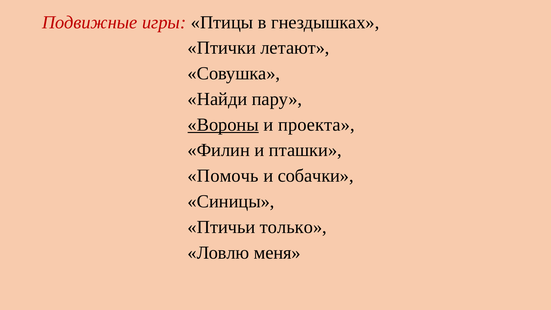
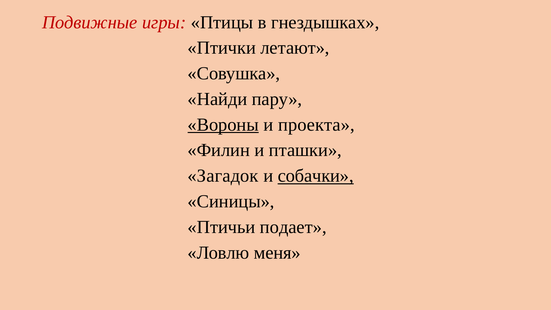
Помочь: Помочь -> Загадок
собачки underline: none -> present
только: только -> подает
